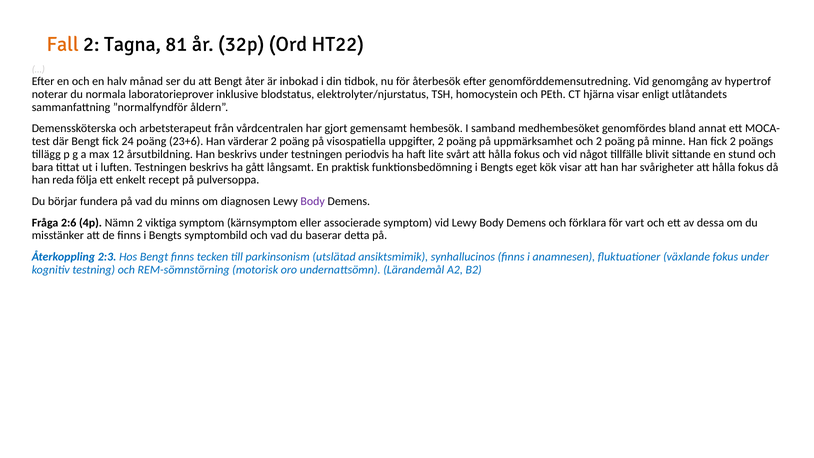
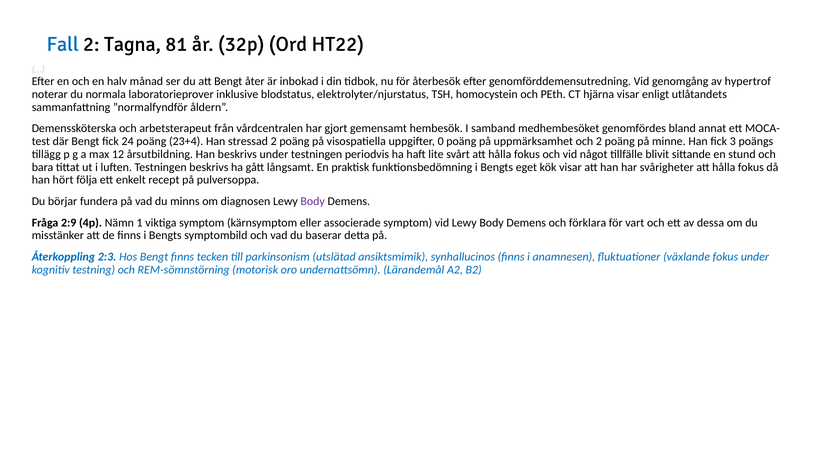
Fall colour: orange -> blue
23+6: 23+6 -> 23+4
värderar: värderar -> stressad
uppgifter 2: 2 -> 0
fick 2: 2 -> 3
reda: reda -> hört
2:6: 2:6 -> 2:9
Nämn 2: 2 -> 1
